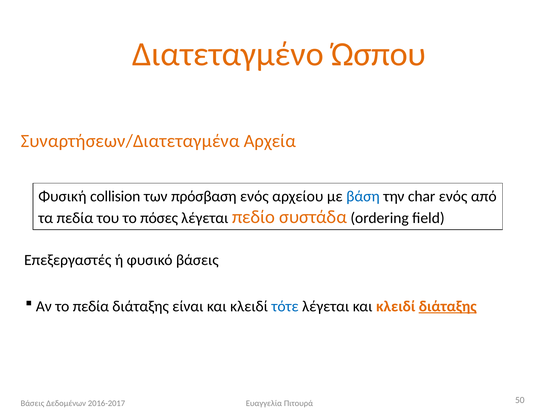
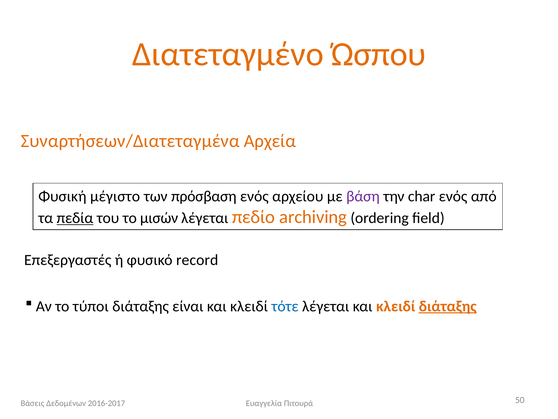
collision: collision -> μέγιστο
βάση colour: blue -> purple
πεδία at (75, 218) underline: none -> present
πόσες: πόσες -> μισών
συστάδα: συστάδα -> archiving
φυσικό βάσεις: βάσεις -> record
το πεδία: πεδία -> τύποι
